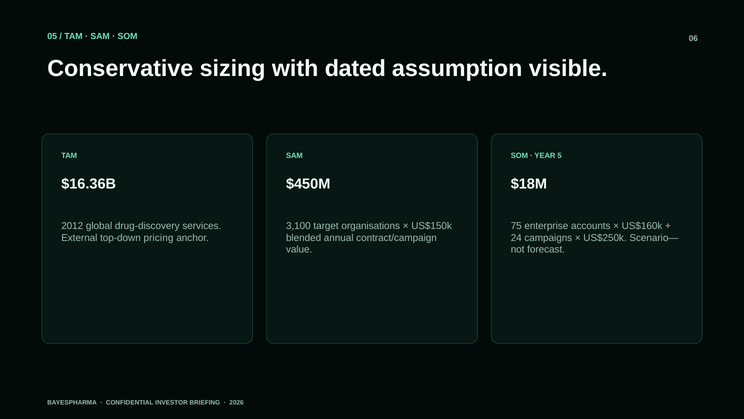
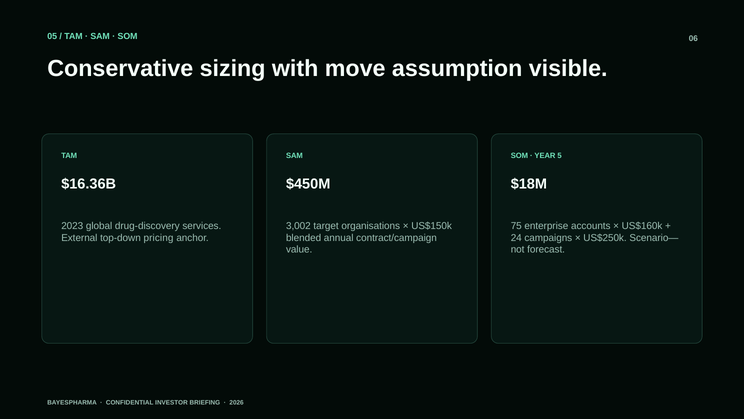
dated: dated -> move
2012: 2012 -> 2023
3,100: 3,100 -> 3,002
